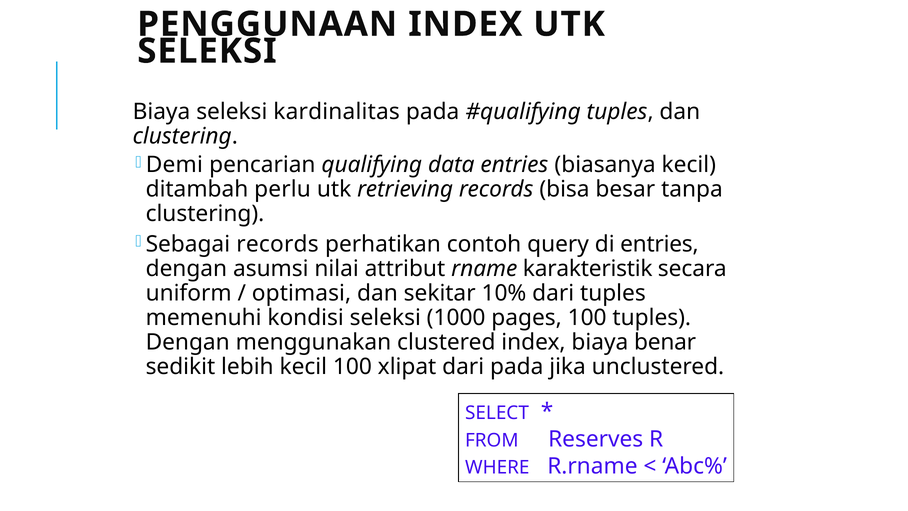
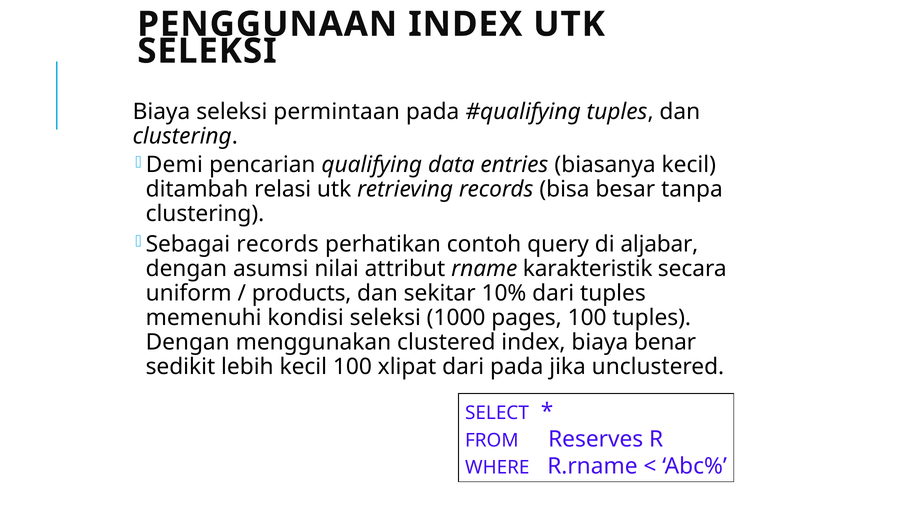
kardinalitas: kardinalitas -> permintaan
perlu: perlu -> relasi
di entries: entries -> aljabar
optimasi: optimasi -> products
